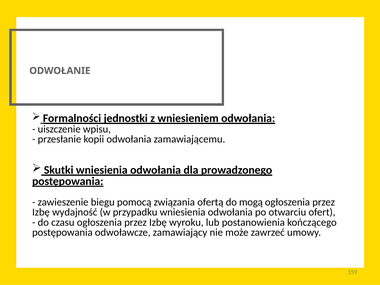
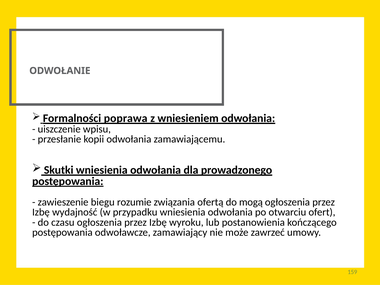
jednostki: jednostki -> poprawa
pomocą: pomocą -> rozumie
